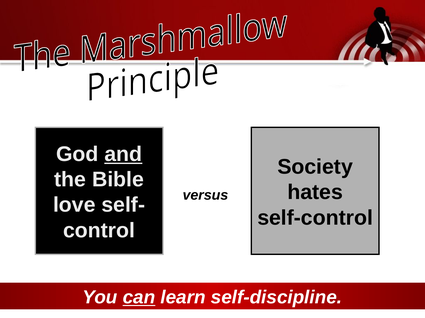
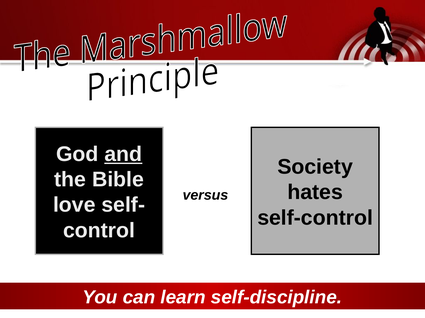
can underline: present -> none
